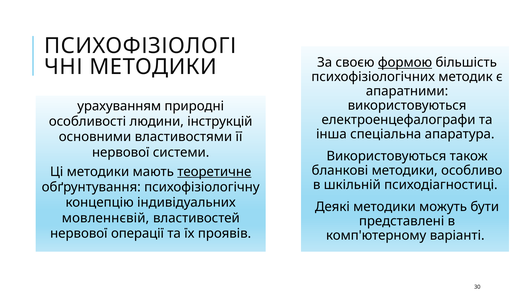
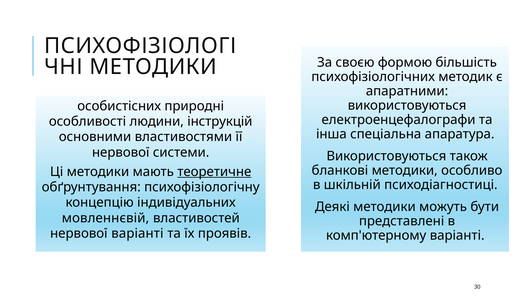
формою underline: present -> none
урахуванням: урахуванням -> особистісних
нервової операції: операції -> варіанті
